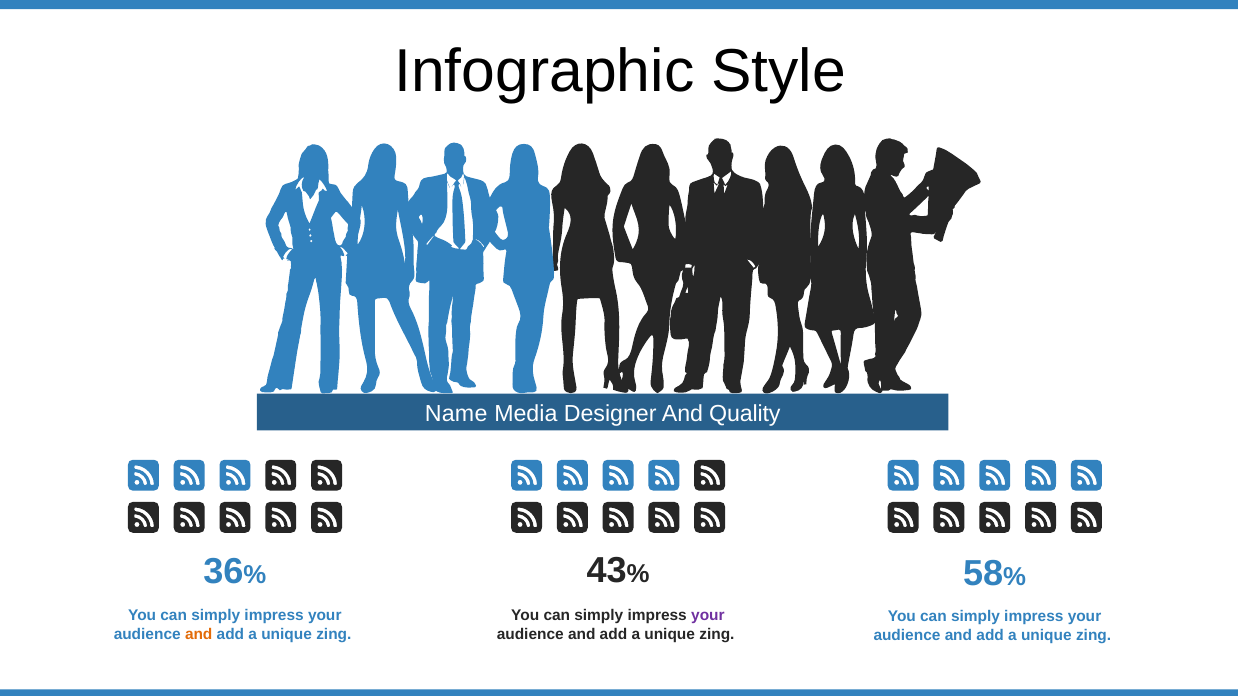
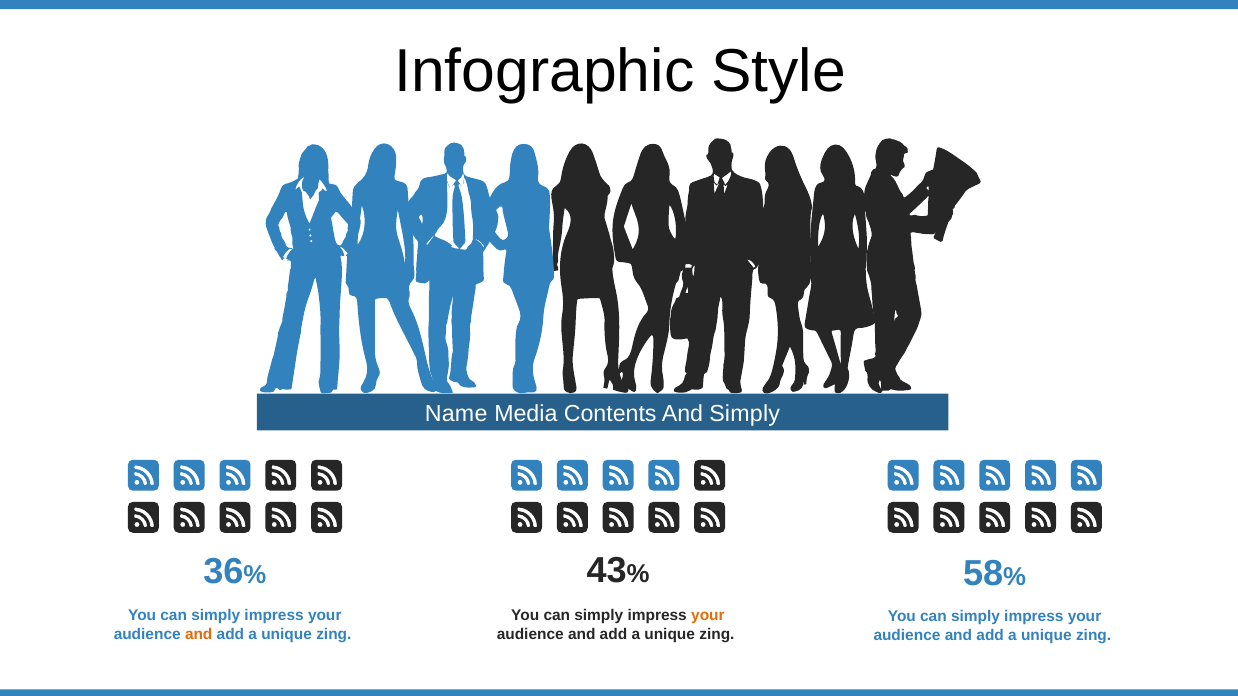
Designer: Designer -> Contents
And Quality: Quality -> Simply
your at (708, 616) colour: purple -> orange
